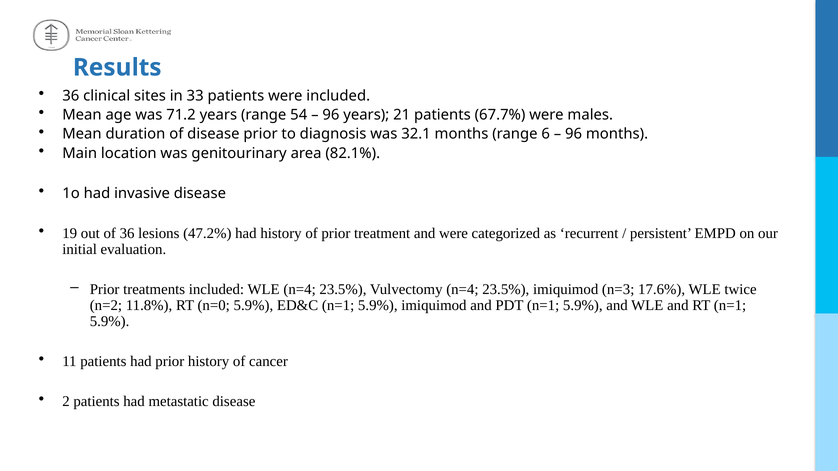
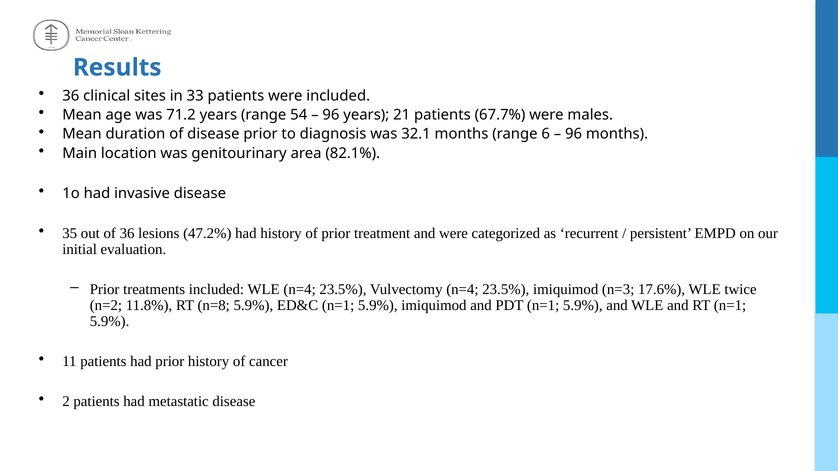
19: 19 -> 35
n=0: n=0 -> n=8
